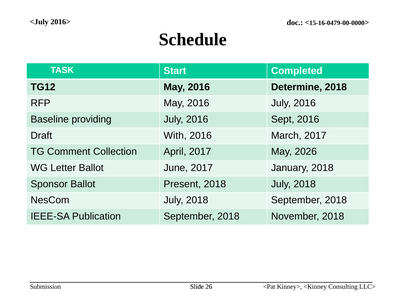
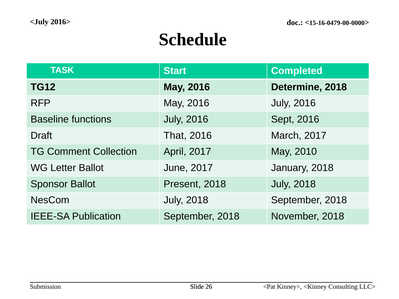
providing: providing -> functions
With: With -> That
2026: 2026 -> 2010
